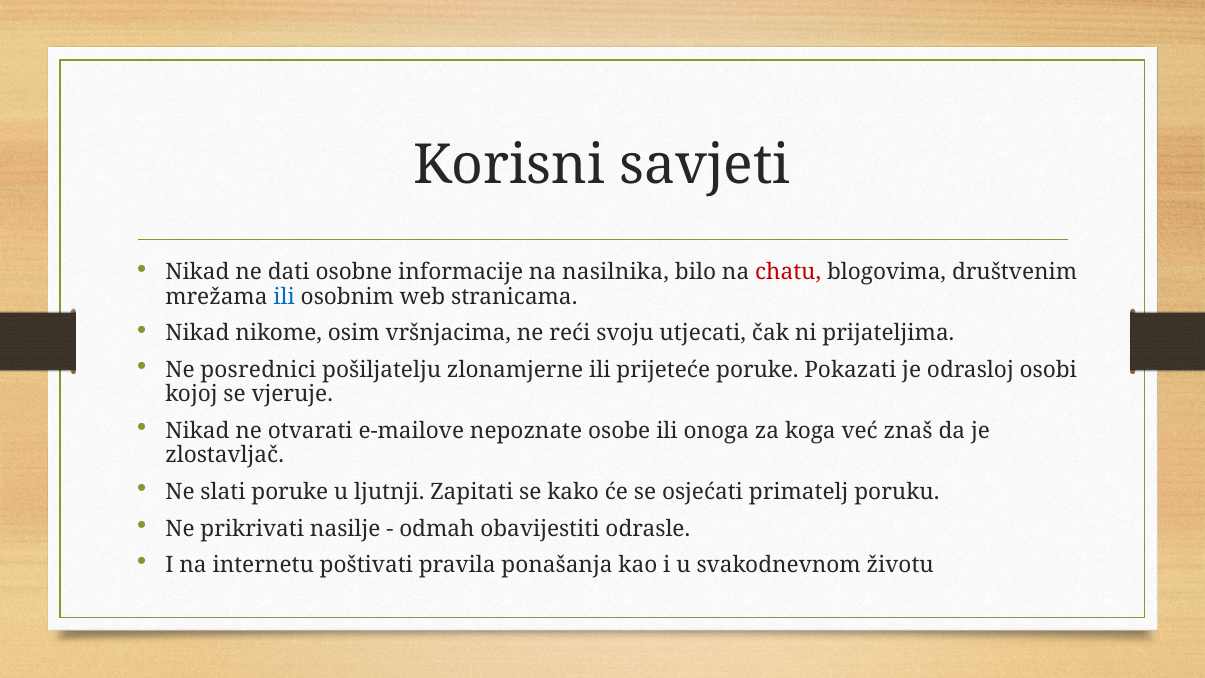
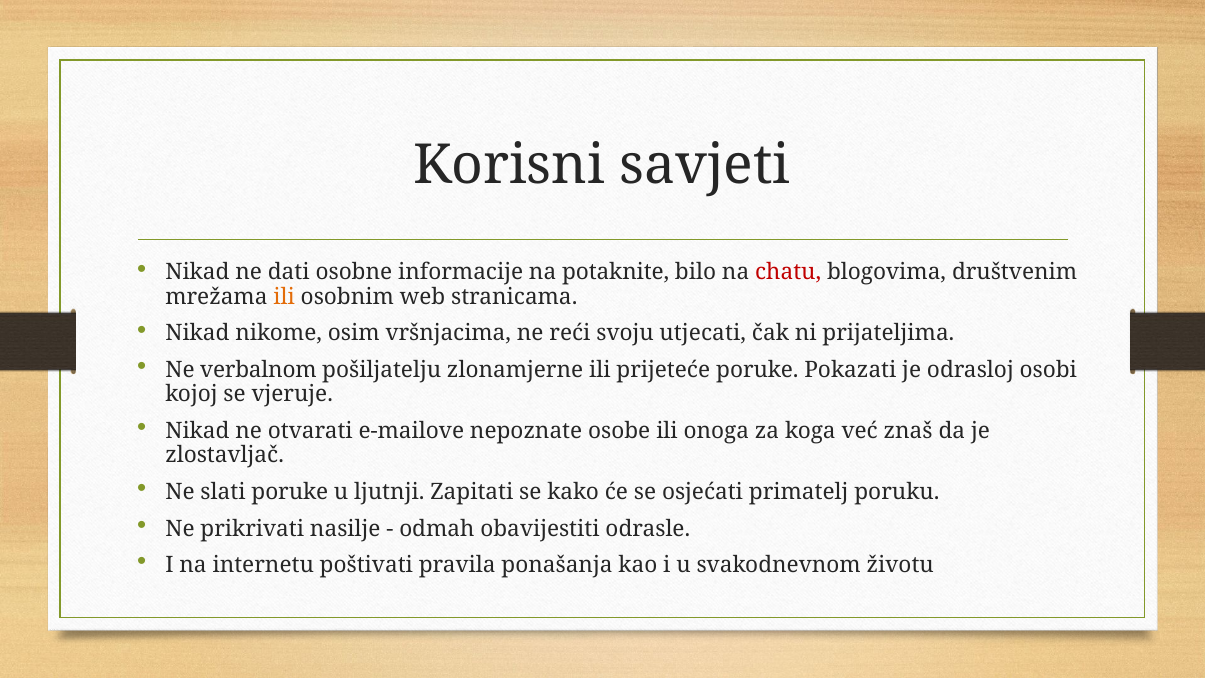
nasilnika: nasilnika -> potaknite
ili at (284, 297) colour: blue -> orange
posrednici: posrednici -> verbalnom
